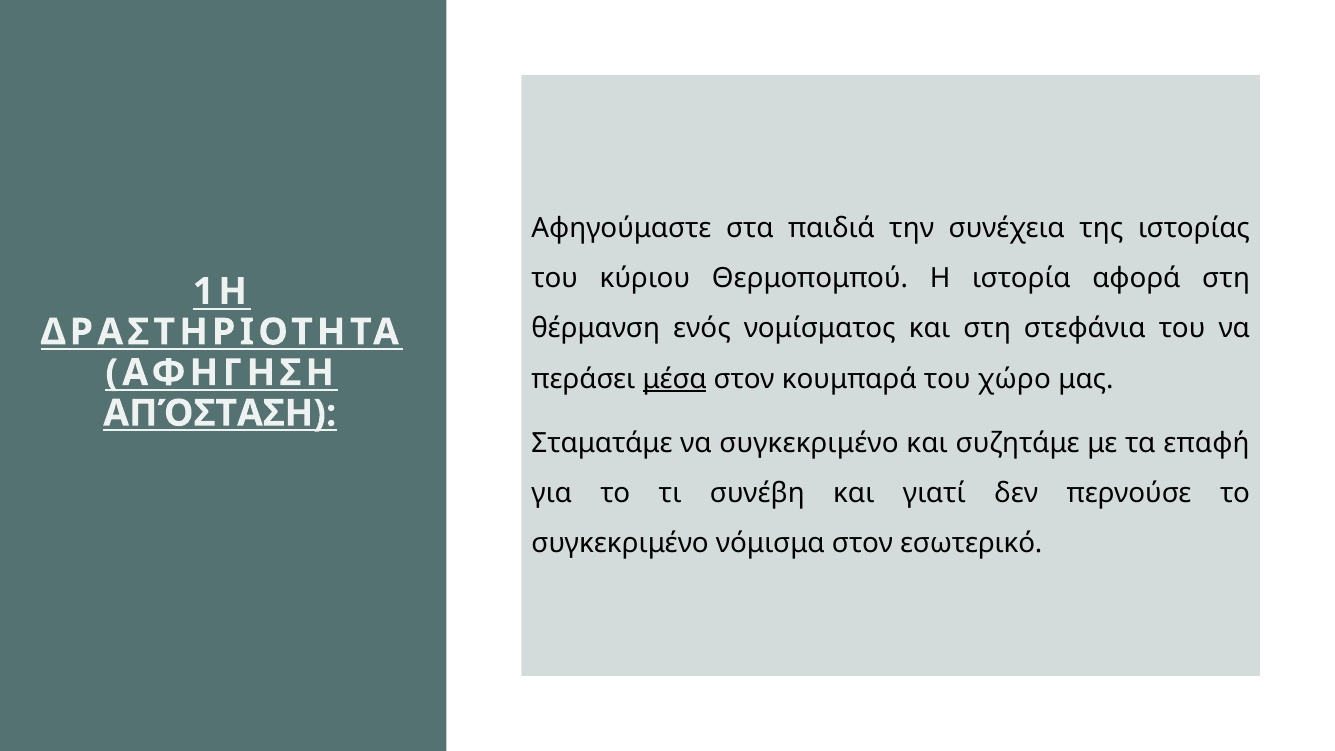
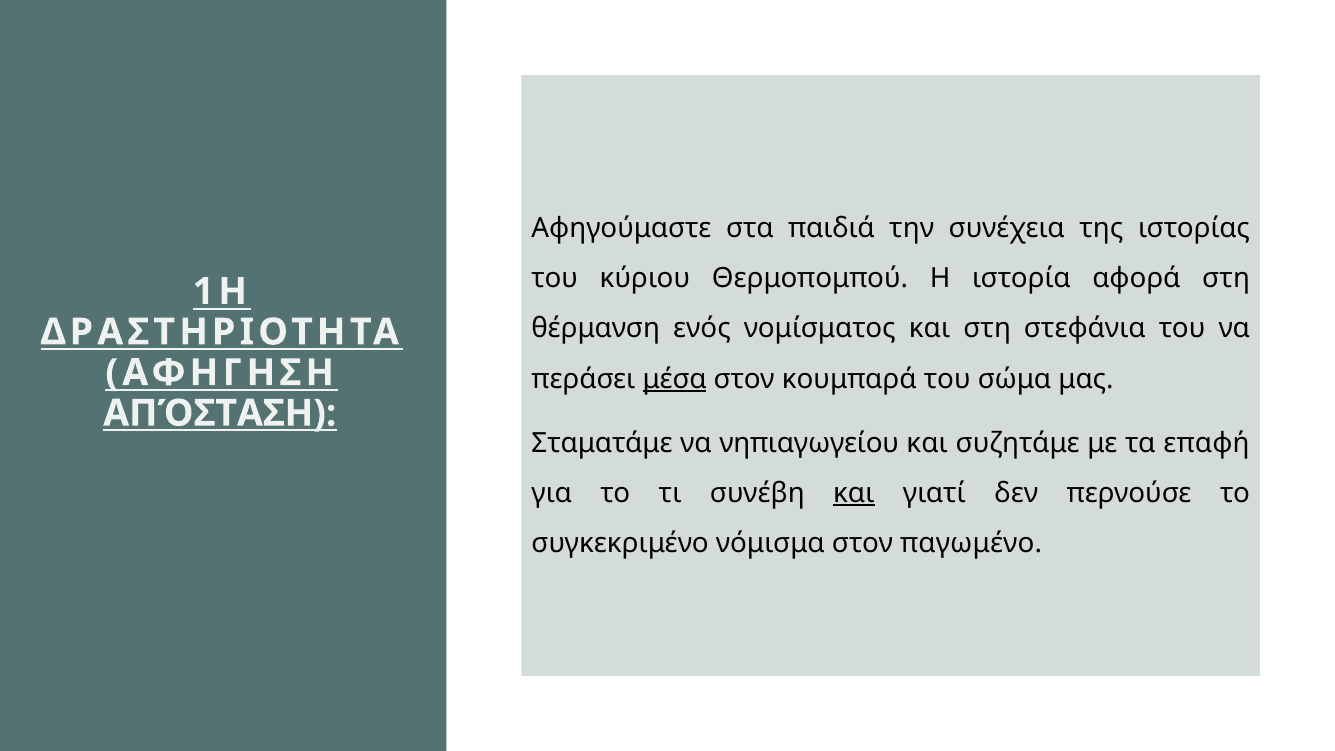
χώρο: χώρο -> σώμα
να συγκεκριμένο: συγκεκριμένο -> νηπιαγωγείου
και at (854, 493) underline: none -> present
εσωτερικό: εσωτερικό -> παγωμένο
